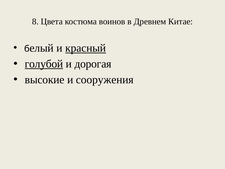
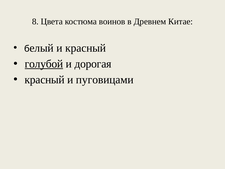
красный at (86, 48) underline: present -> none
высокие at (45, 80): высокие -> красный
сооружения: сооружения -> пуговицами
